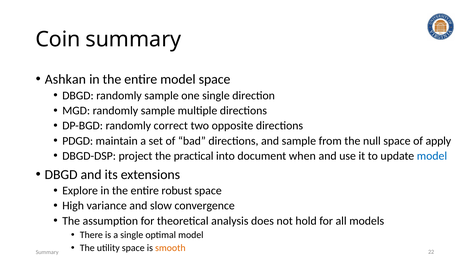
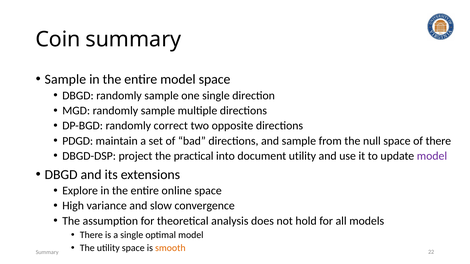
Ashkan at (65, 79): Ashkan -> Sample
of apply: apply -> there
document when: when -> utility
model at (432, 156) colour: blue -> purple
robust: robust -> online
